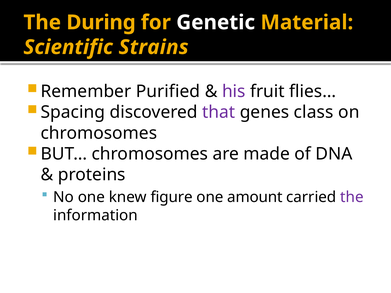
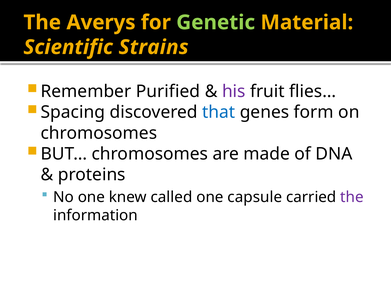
During: During -> Averys
Genetic colour: white -> light green
that colour: purple -> blue
class: class -> form
figure: figure -> called
amount: amount -> capsule
